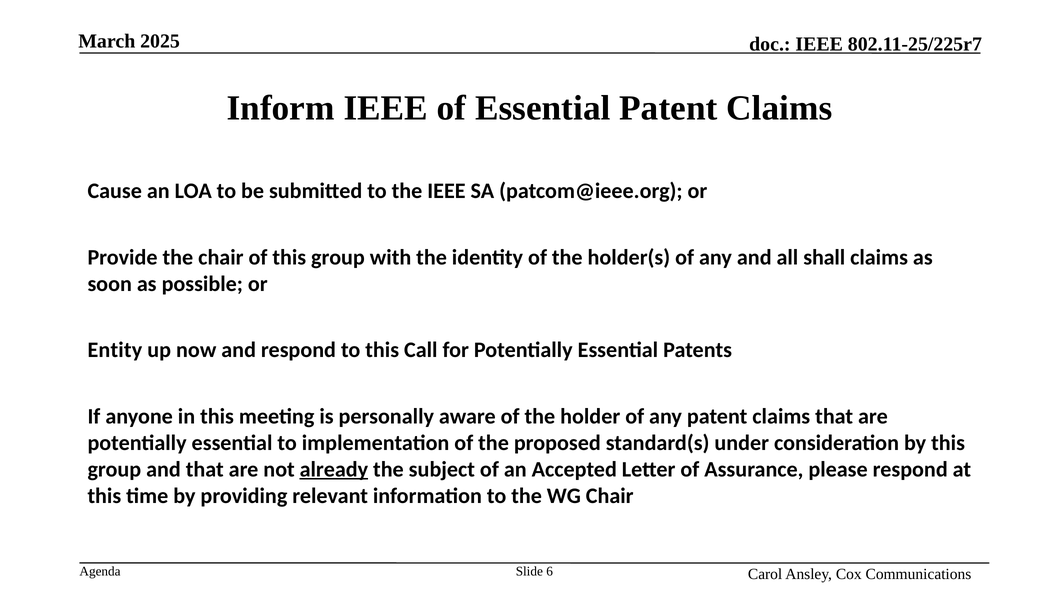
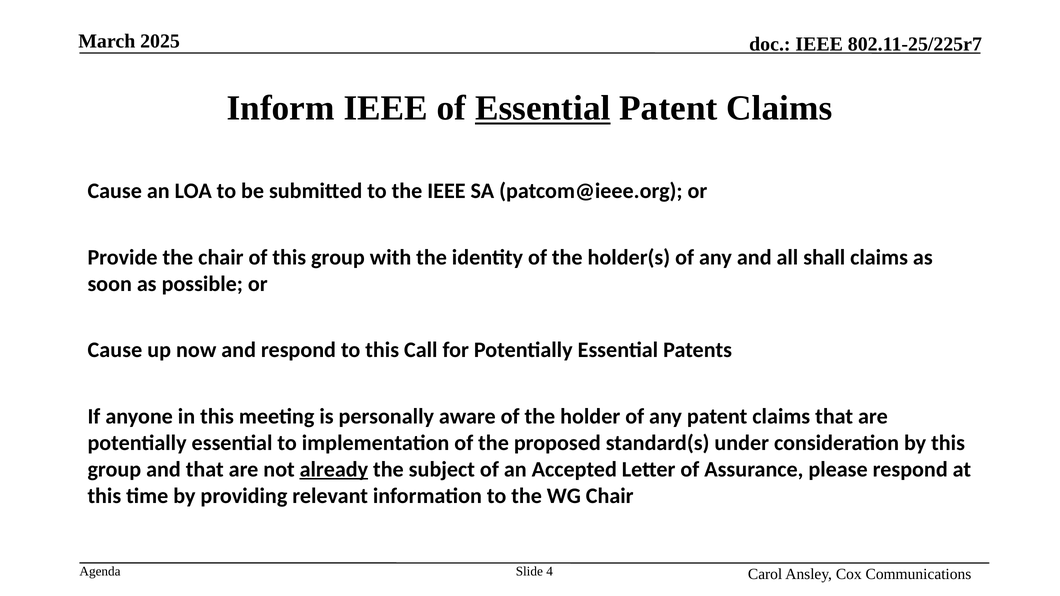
Essential at (543, 108) underline: none -> present
Entity at (115, 350): Entity -> Cause
6: 6 -> 4
